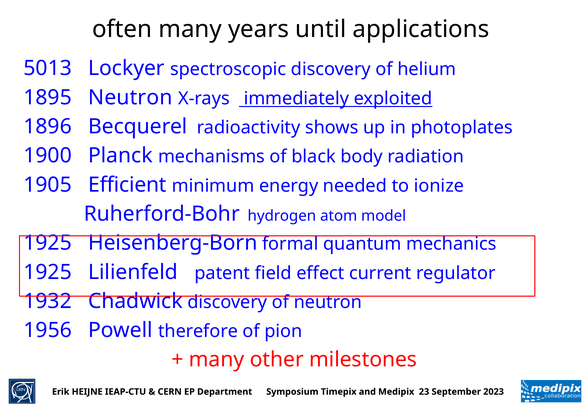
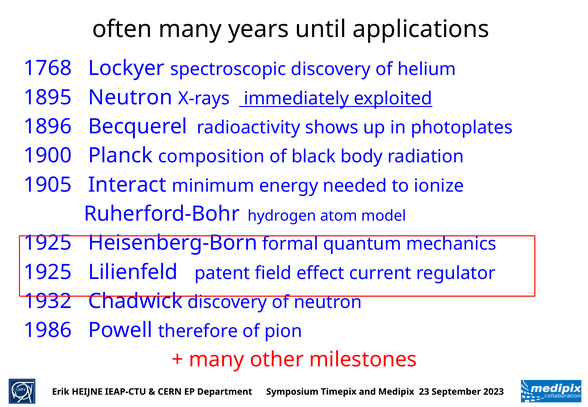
5013: 5013 -> 1768
mechanisms: mechanisms -> composition
Efficient: Efficient -> Interact
1956: 1956 -> 1986
